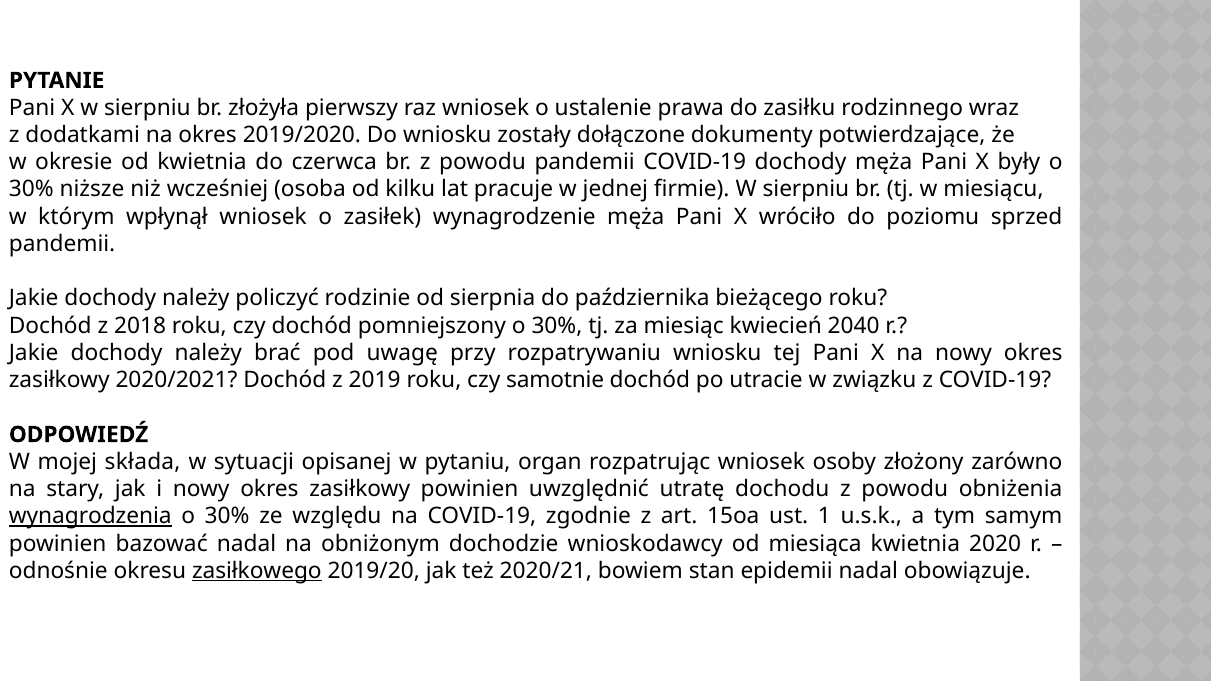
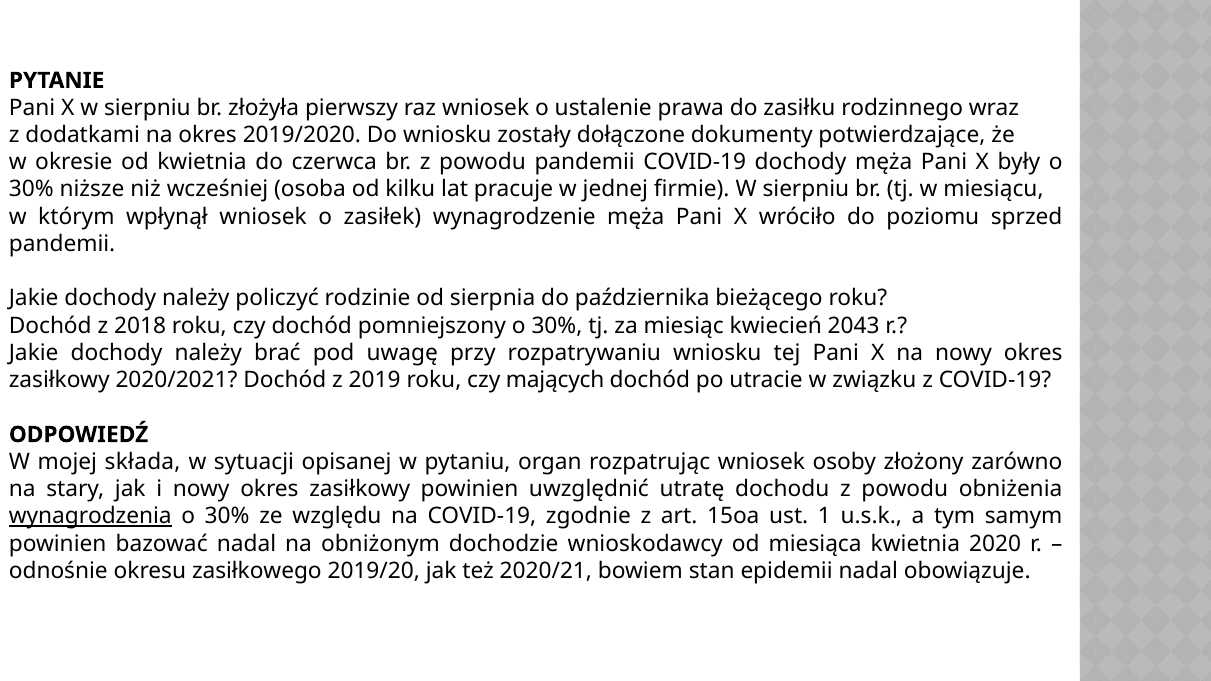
2040: 2040 -> 2043
samotnie: samotnie -> mających
zasiłkowego underline: present -> none
